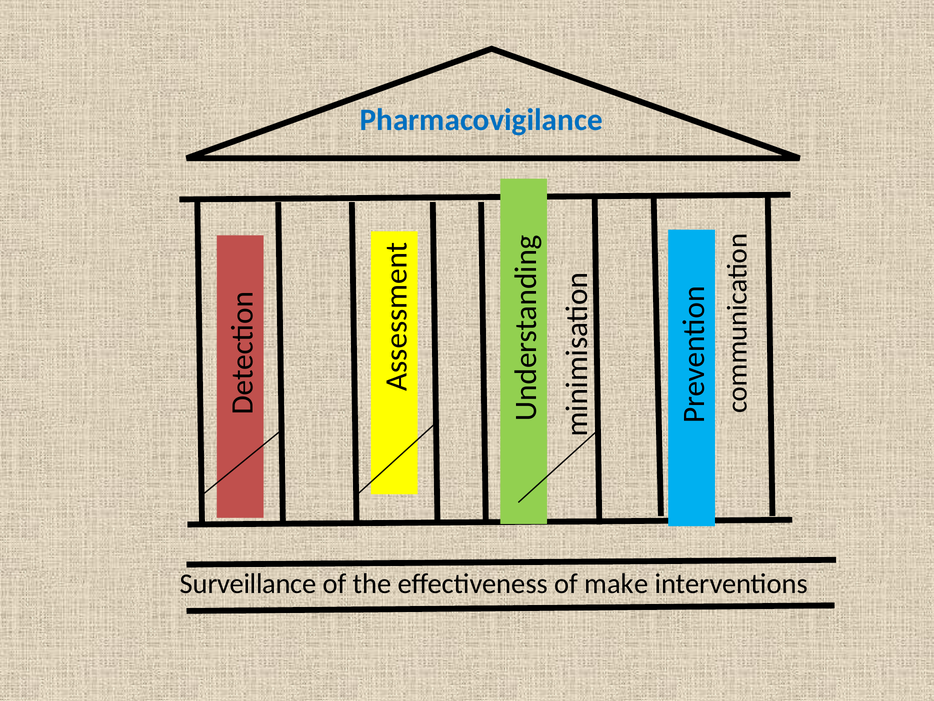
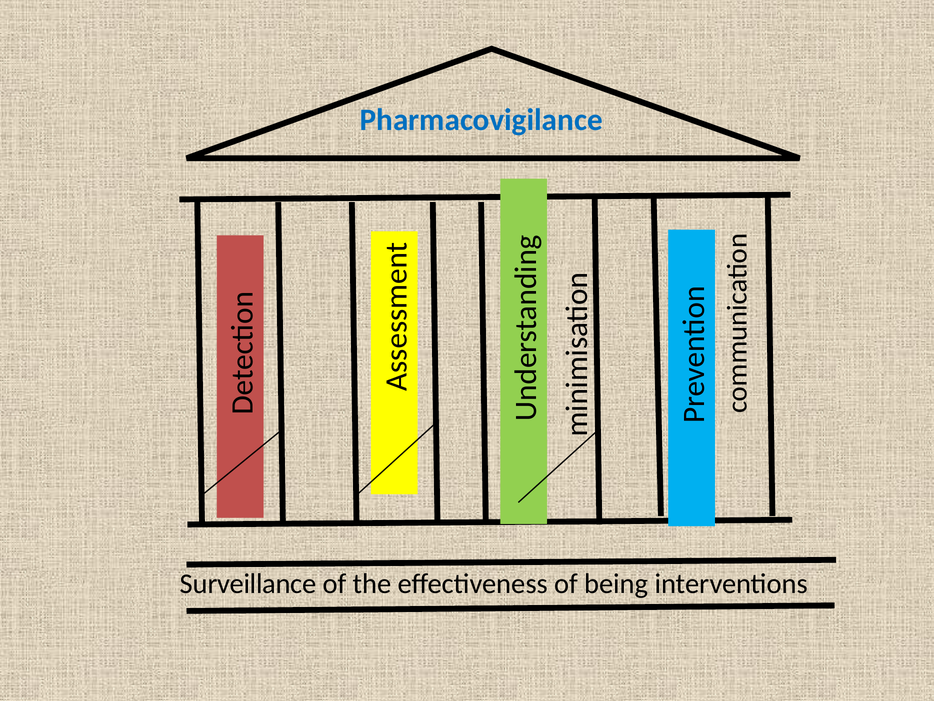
make: make -> being
